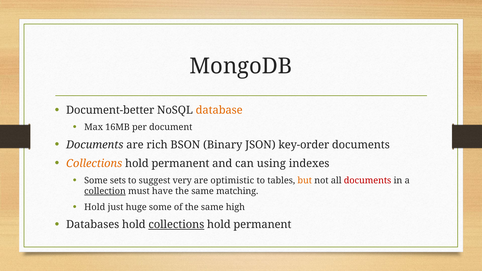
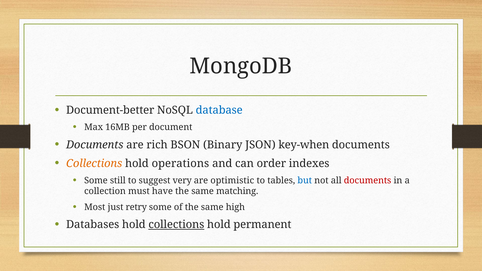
database colour: orange -> blue
key-order: key-order -> key-when
permanent at (180, 164): permanent -> operations
using: using -> order
sets: sets -> still
but colour: orange -> blue
collection underline: present -> none
Hold at (95, 207): Hold -> Most
huge: huge -> retry
